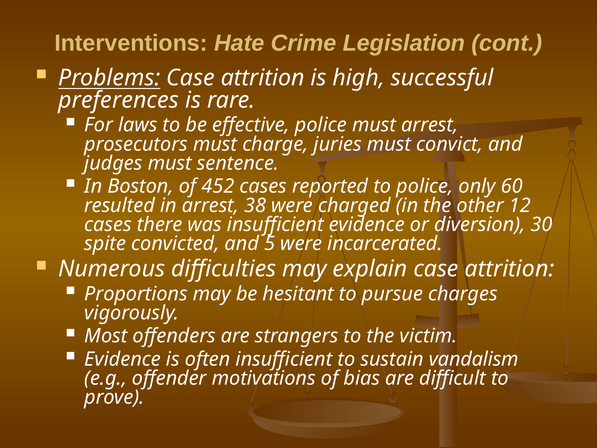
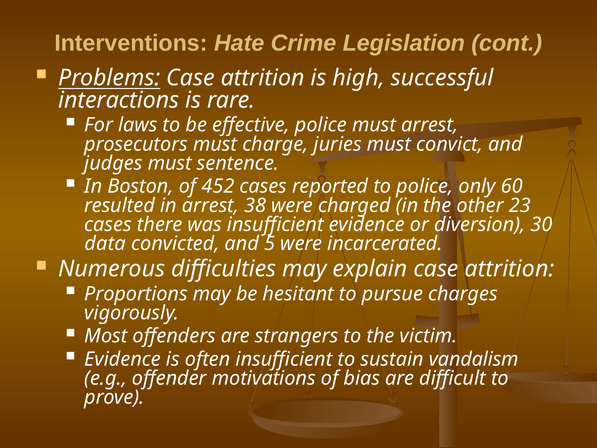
preferences: preferences -> interactions
12: 12 -> 23
spite: spite -> data
